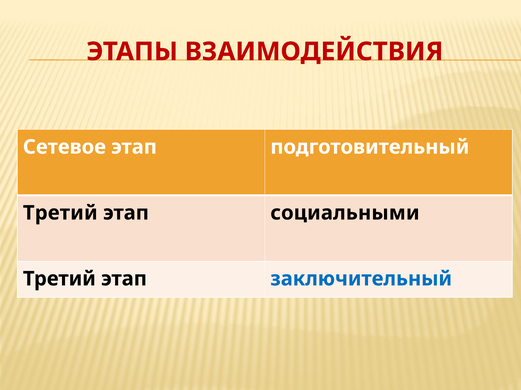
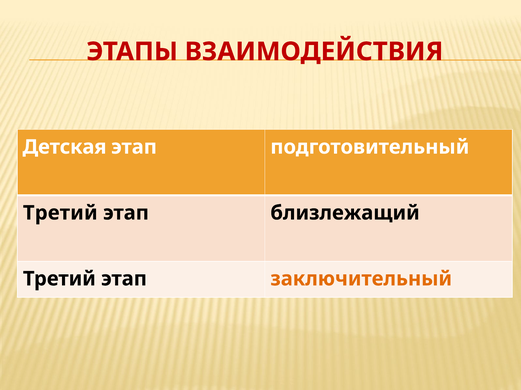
Сетевое: Сетевое -> Детская
социальными: социальными -> близлежащий
заключительный colour: blue -> orange
